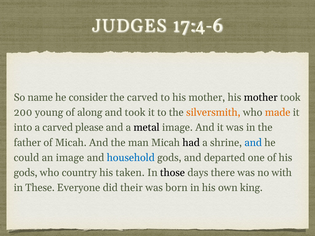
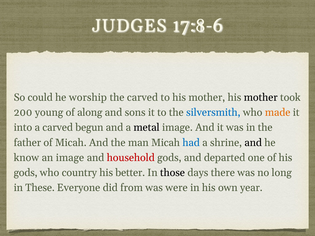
17:4-6: 17:4-6 -> 17:8-6
name: name -> could
consider: consider -> worship
and took: took -> sons
silversmith colour: orange -> blue
please: please -> begun
had colour: black -> blue
and at (253, 143) colour: blue -> black
could: could -> know
household colour: blue -> red
taken: taken -> better
with: with -> long
their: their -> from
born: born -> were
king: king -> year
